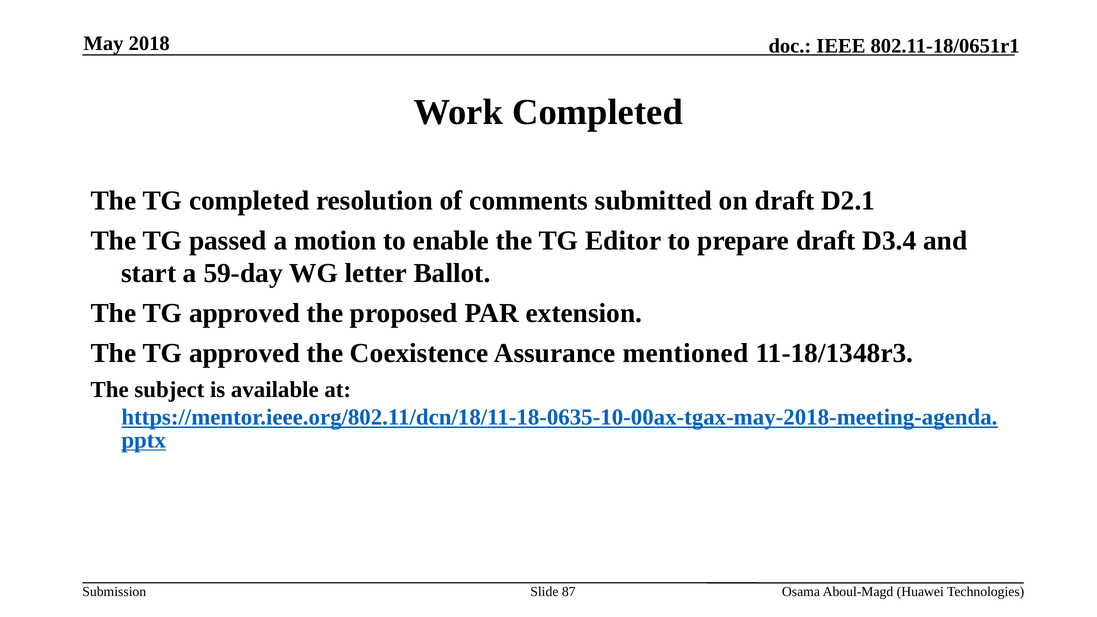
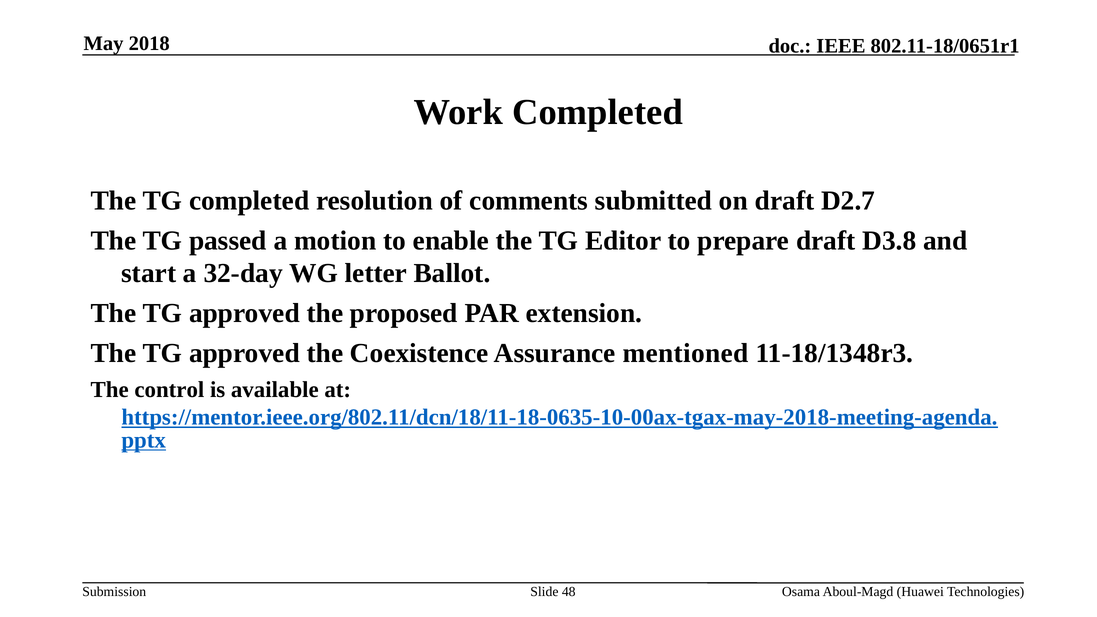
D2.1: D2.1 -> D2.7
D3.4: D3.4 -> D3.8
59-day: 59-day -> 32-day
subject: subject -> control
87: 87 -> 48
